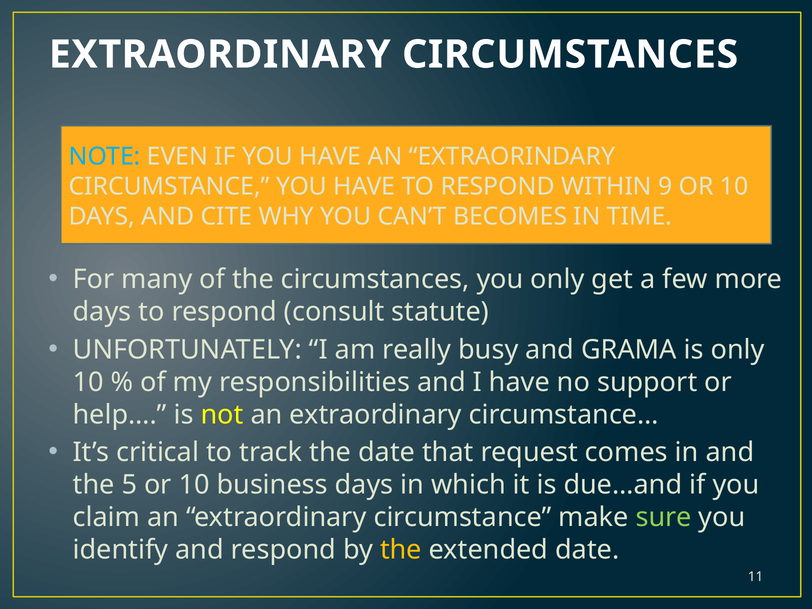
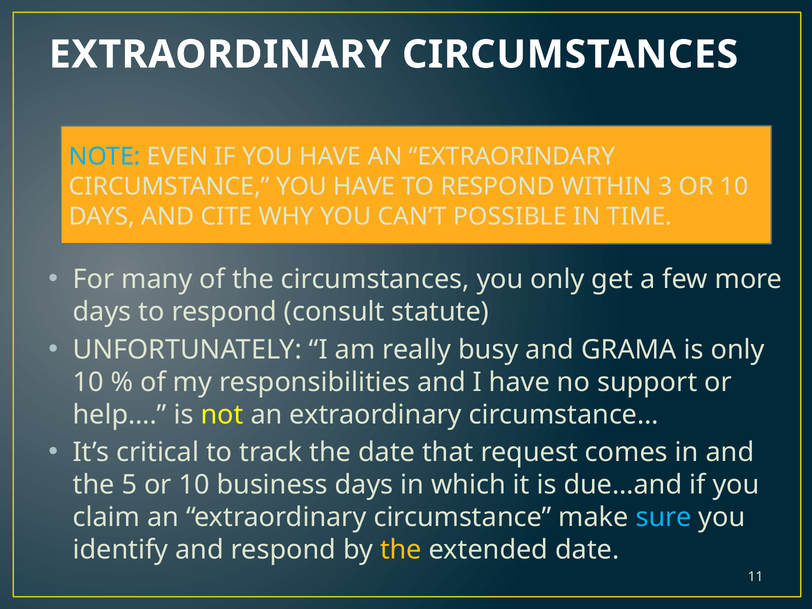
9: 9 -> 3
BECOMES: BECOMES -> POSSIBLE
sure colour: light green -> light blue
